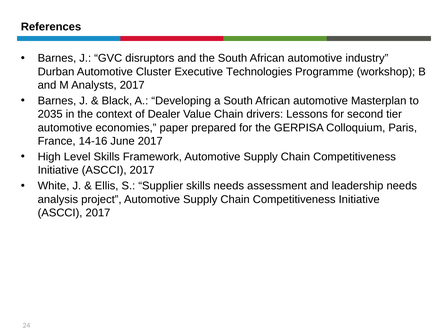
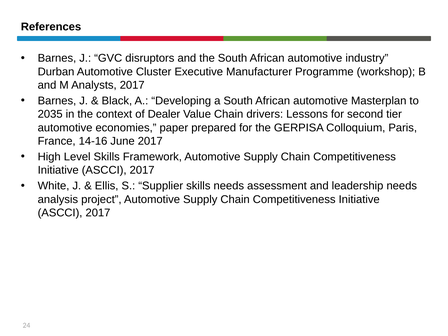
Technologies: Technologies -> Manufacturer
